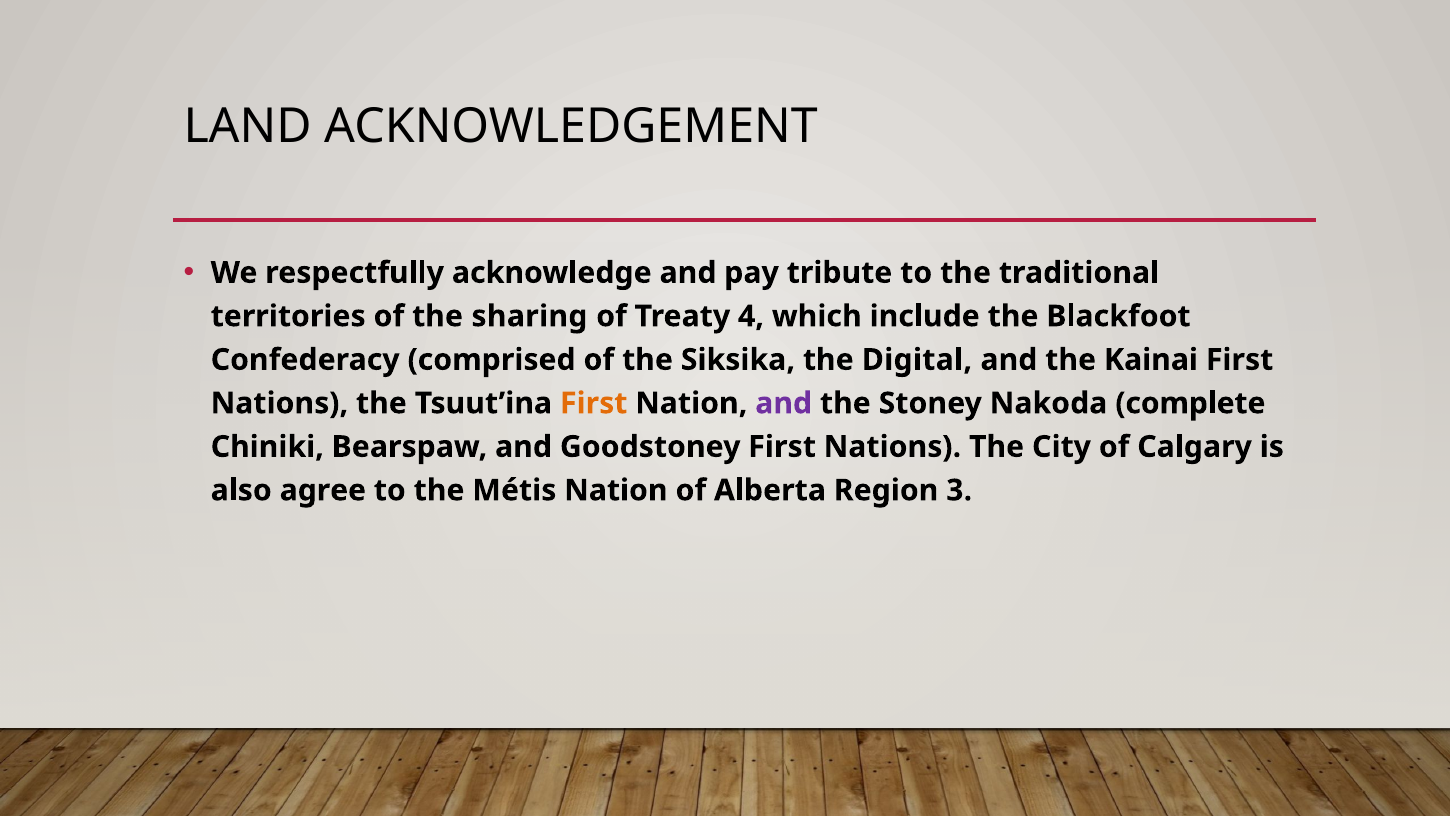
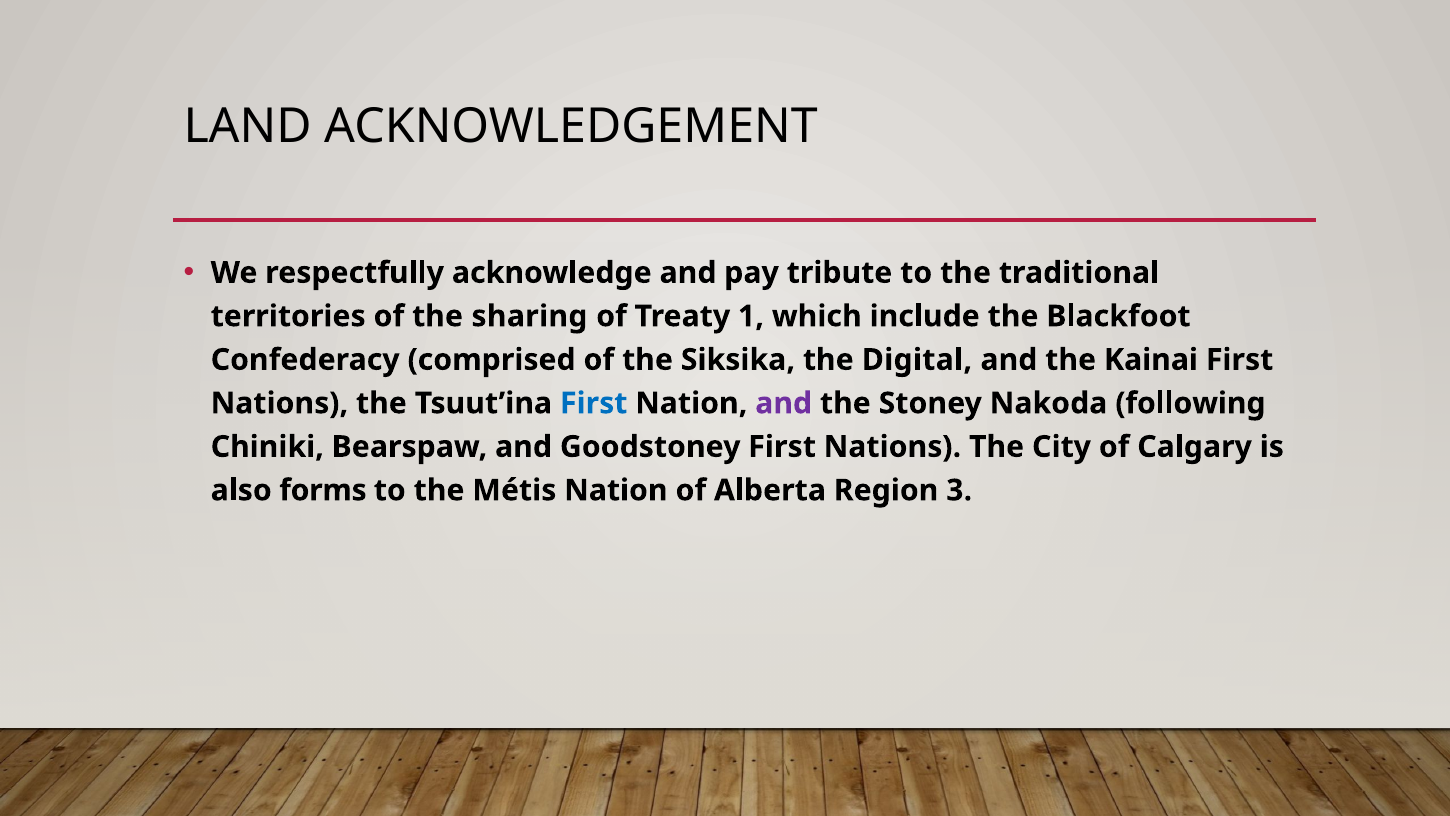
4: 4 -> 1
First at (594, 403) colour: orange -> blue
complete: complete -> following
agree: agree -> forms
